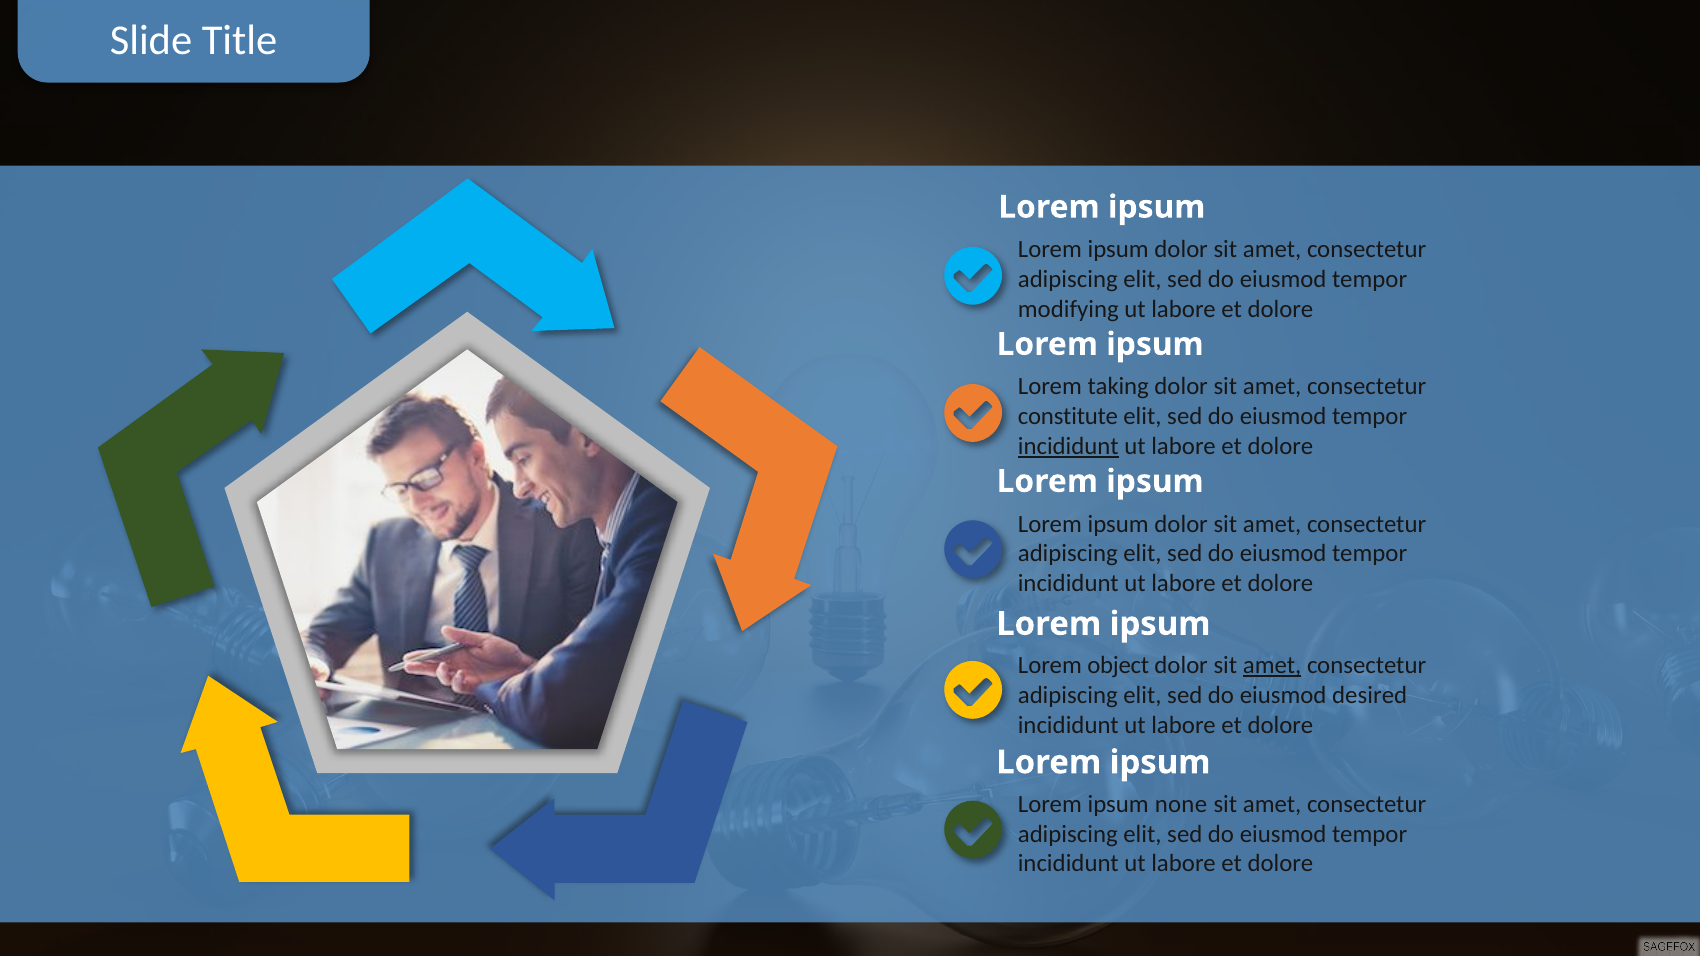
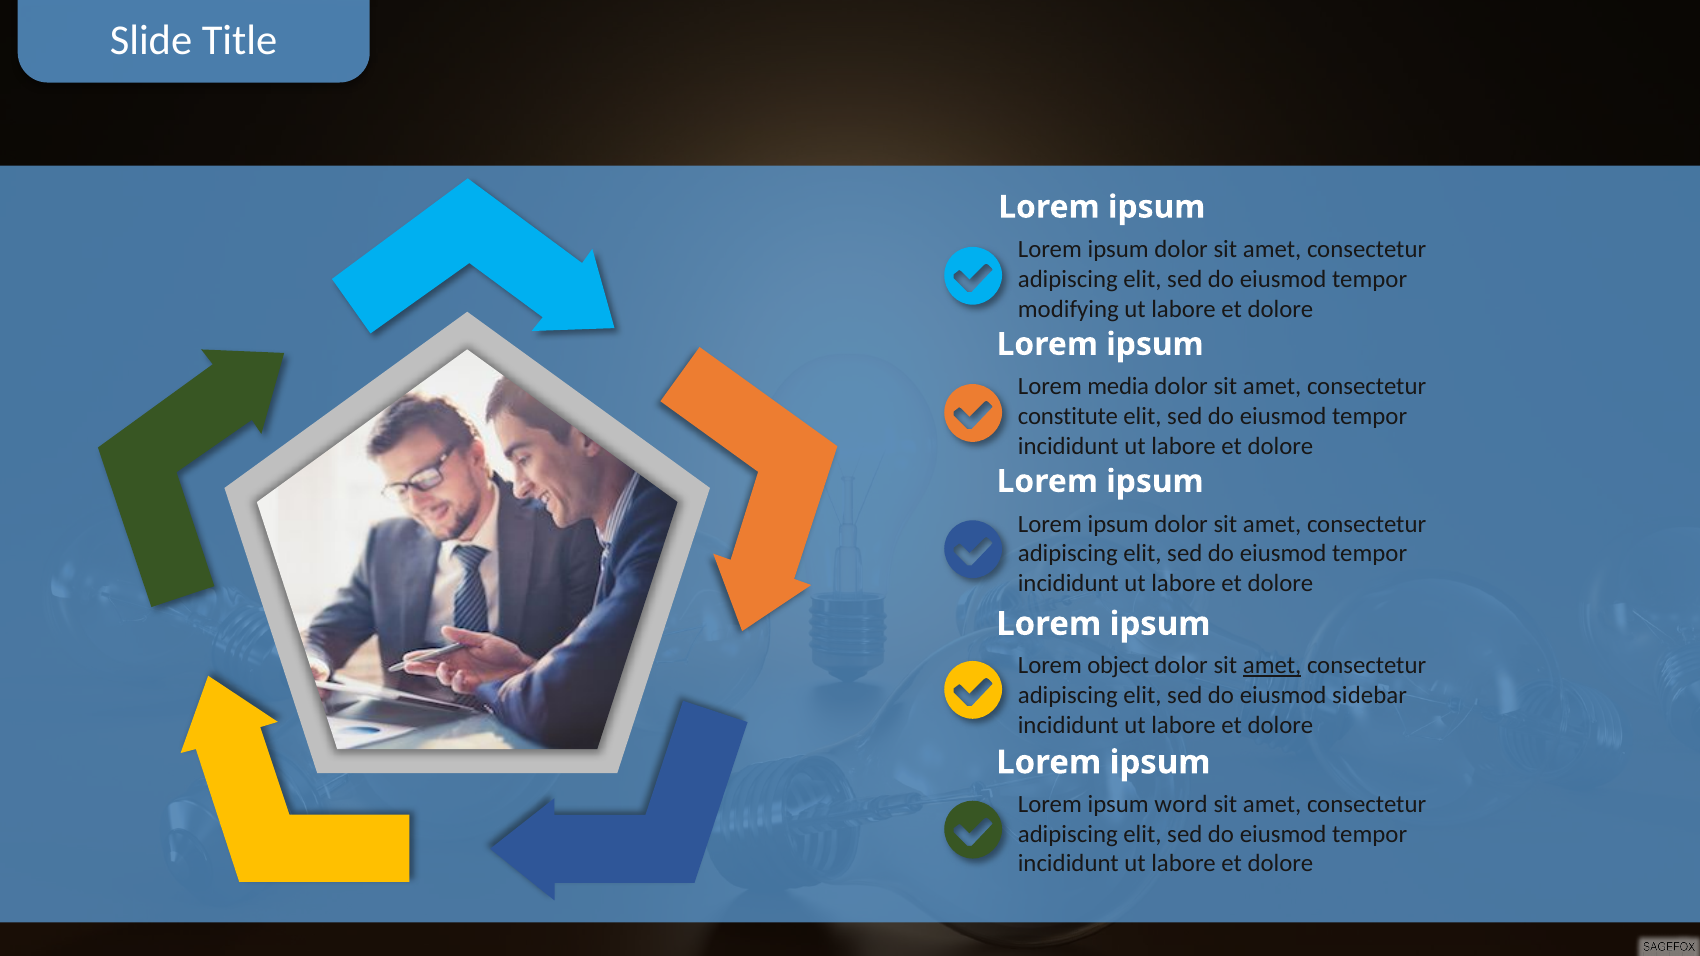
taking: taking -> media
incididunt at (1068, 446) underline: present -> none
desired: desired -> sidebar
none: none -> word
